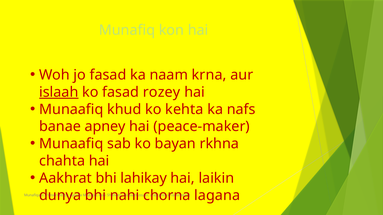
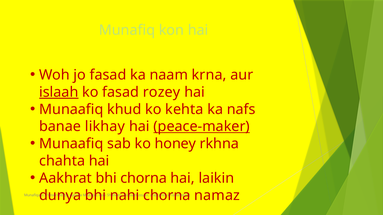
apney: apney -> likhay
peace-maker underline: none -> present
bayan: bayan -> honey
bhi lahikay: lahikay -> chorna
lagana: lagana -> namaz
